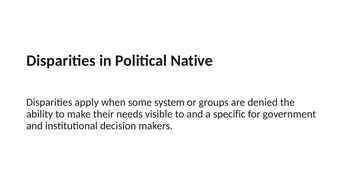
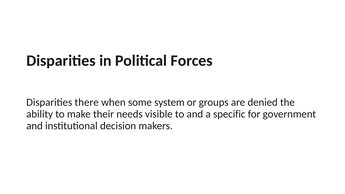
Native: Native -> Forces
apply: apply -> there
